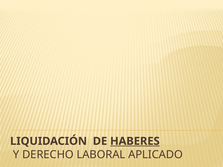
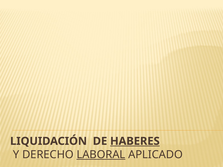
LABORAL underline: none -> present
